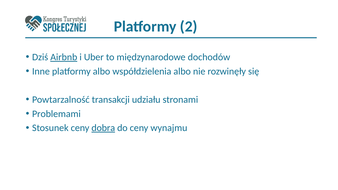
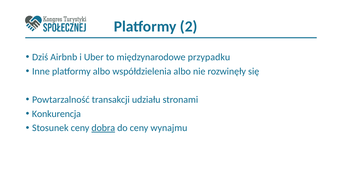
Airbnb underline: present -> none
dochodów: dochodów -> przypadku
Problemami: Problemami -> Konkurencja
